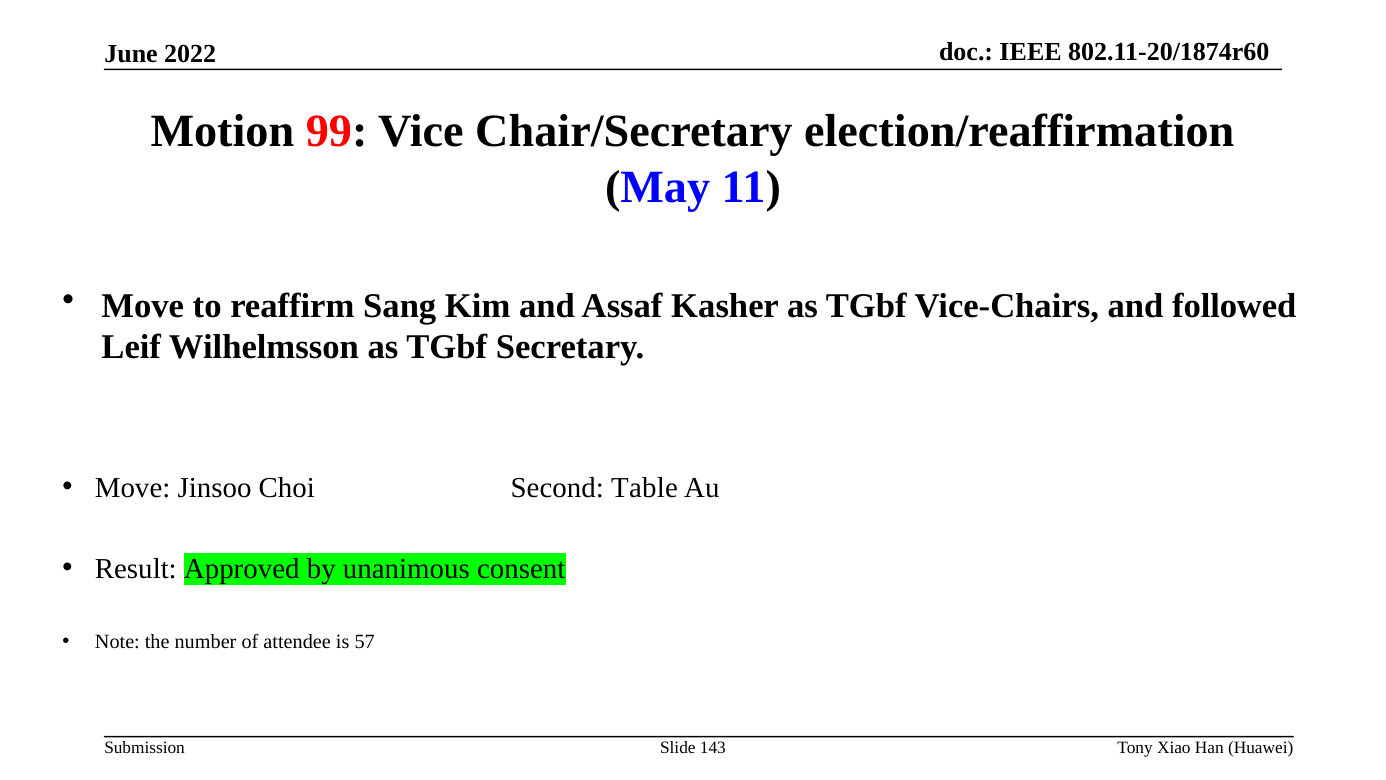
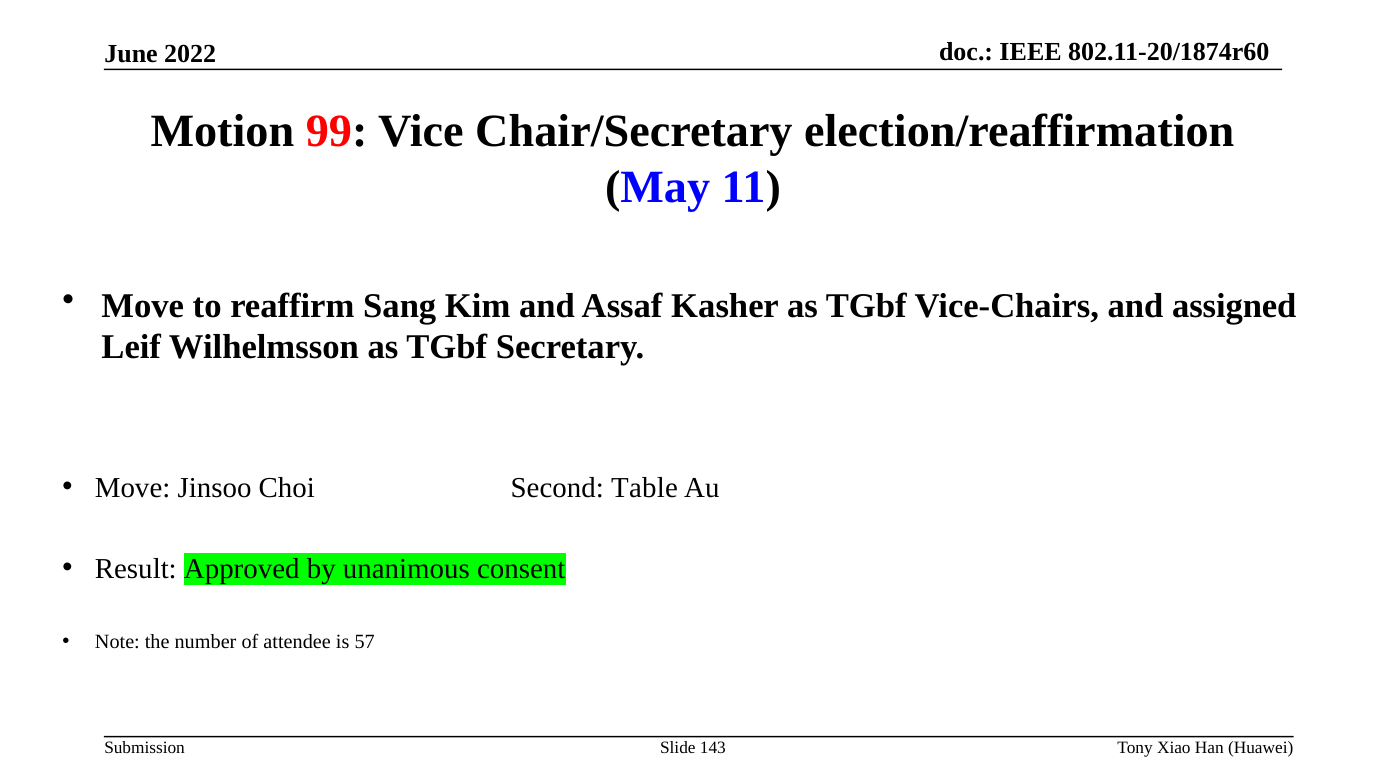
followed: followed -> assigned
